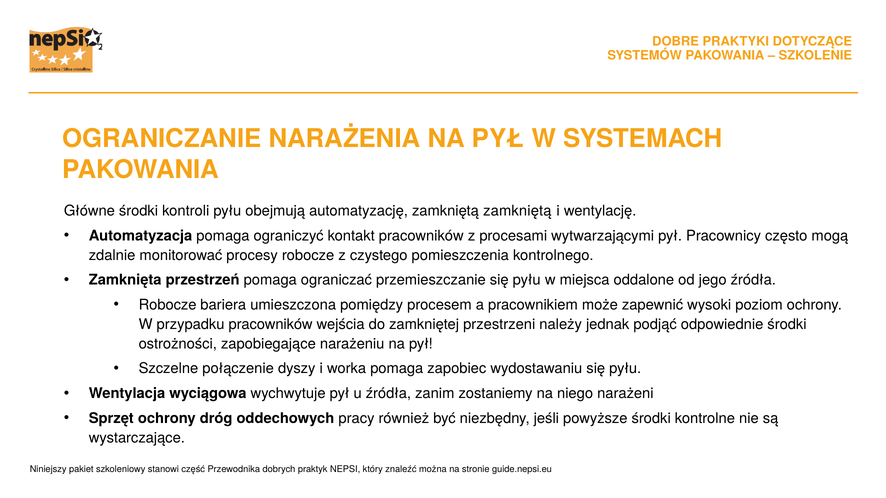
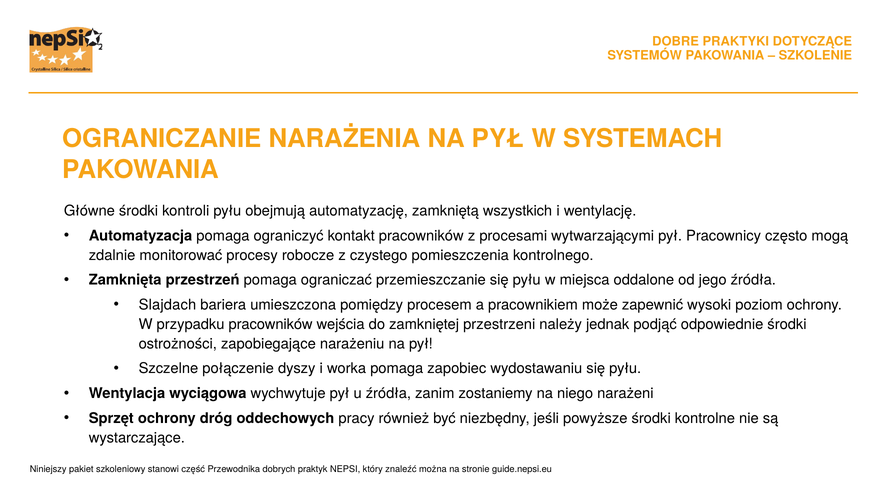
zamkniętą zamkniętą: zamkniętą -> wszystkich
Robocze at (168, 305): Robocze -> Slajdach
